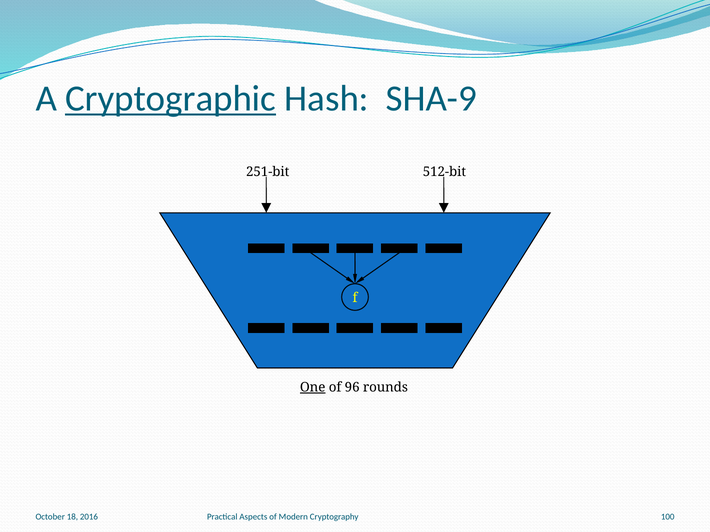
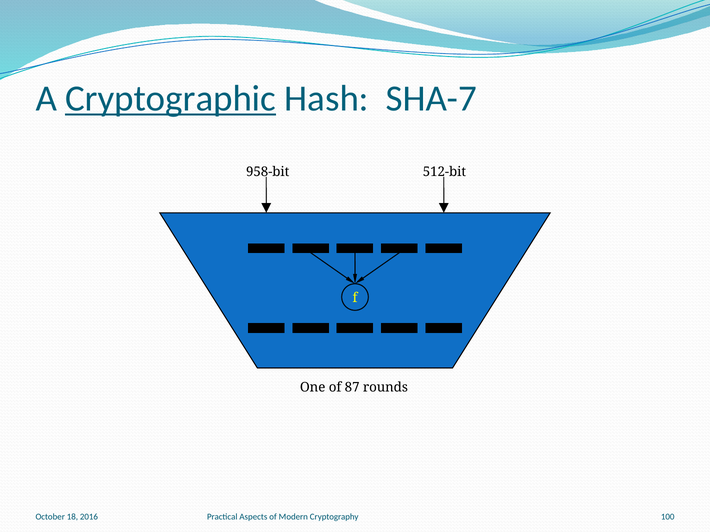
SHA-9: SHA-9 -> SHA-7
251-bit: 251-bit -> 958-bit
One underline: present -> none
96: 96 -> 87
